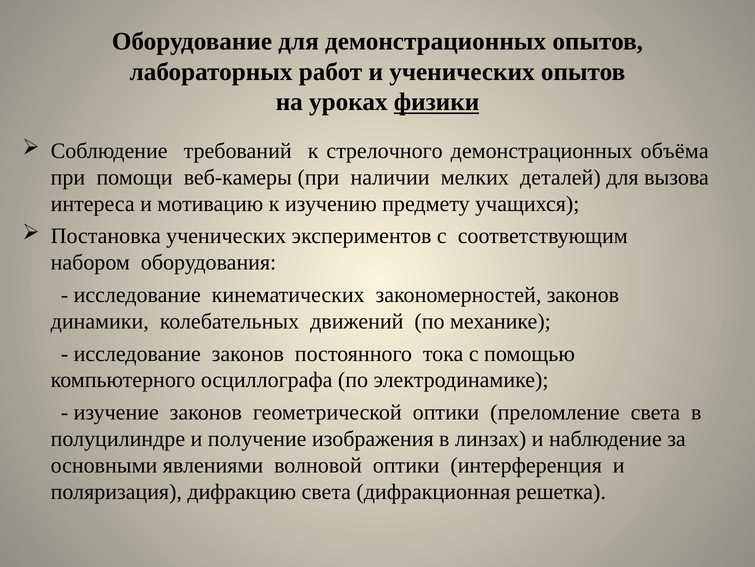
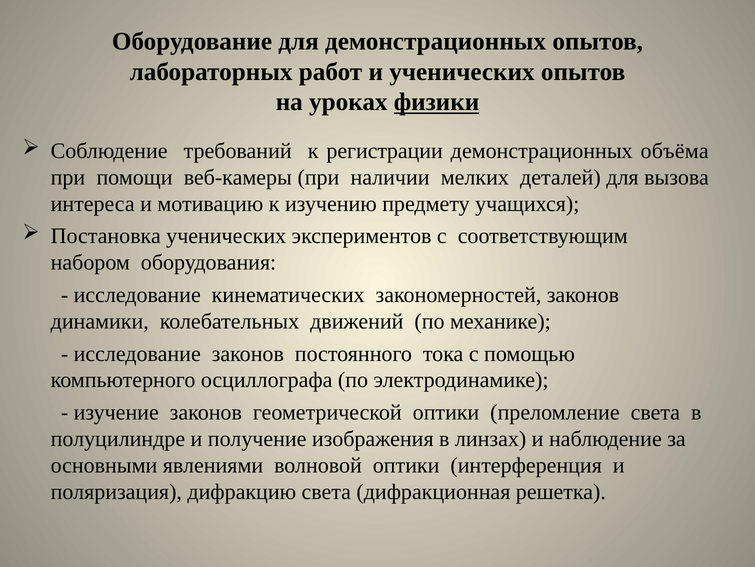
стрелочного: стрелочного -> регистрации
